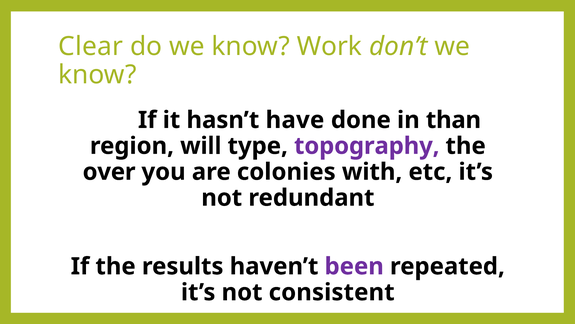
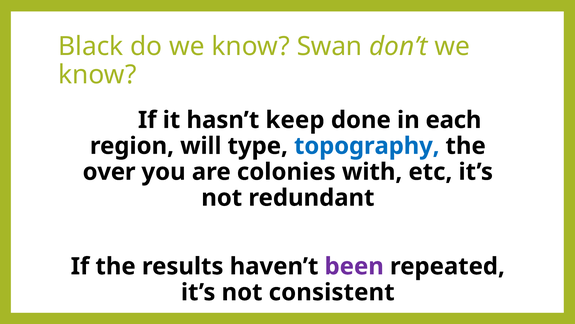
Clear: Clear -> Black
Work: Work -> Swan
have: have -> keep
than: than -> each
topography colour: purple -> blue
